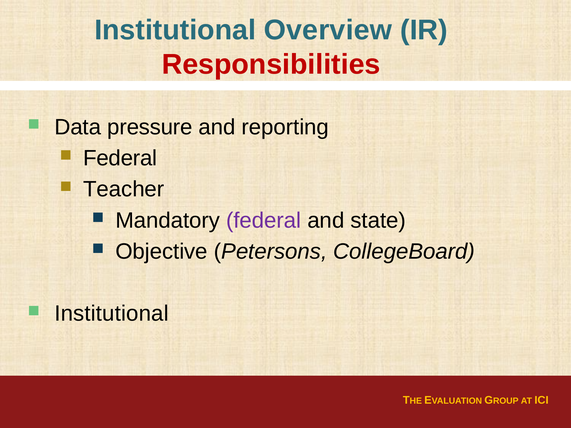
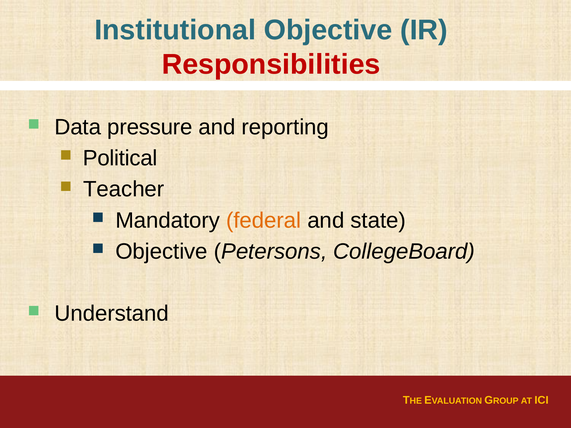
Institutional Overview: Overview -> Objective
Federal at (120, 158): Federal -> Political
federal at (264, 221) colour: purple -> orange
Institutional at (112, 314): Institutional -> Understand
